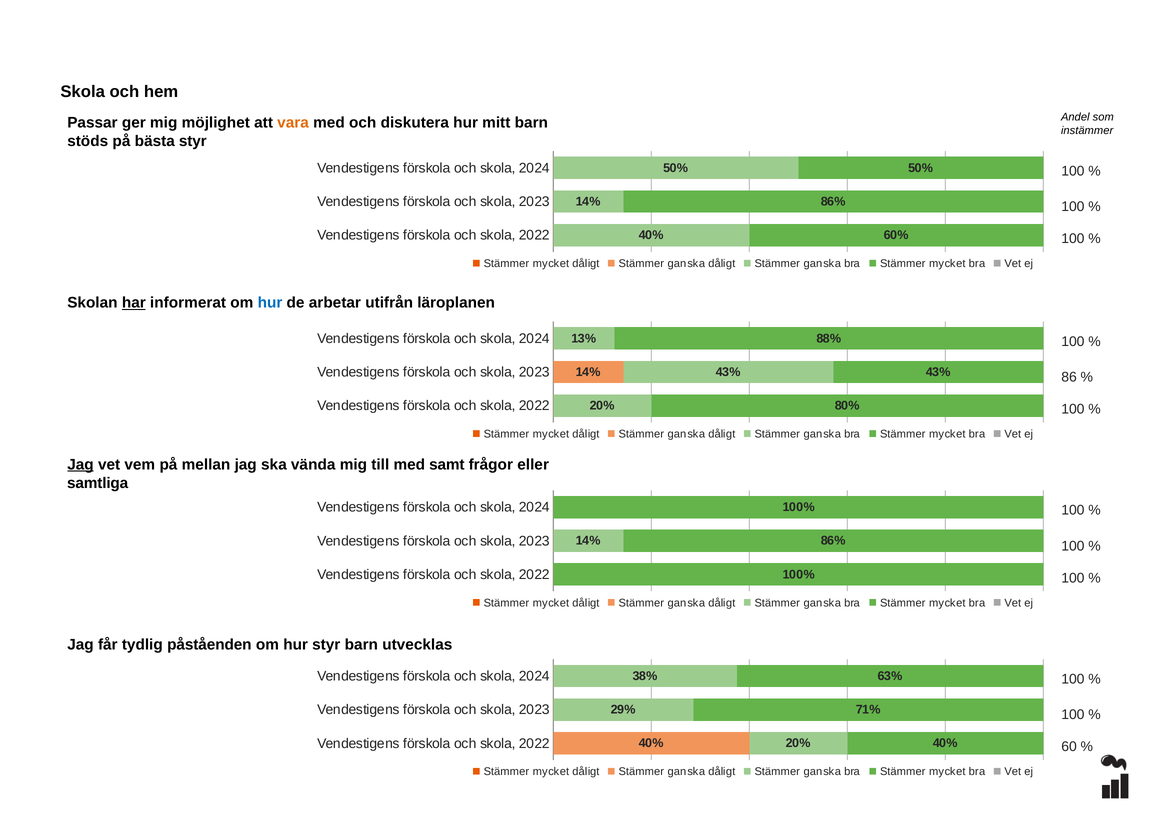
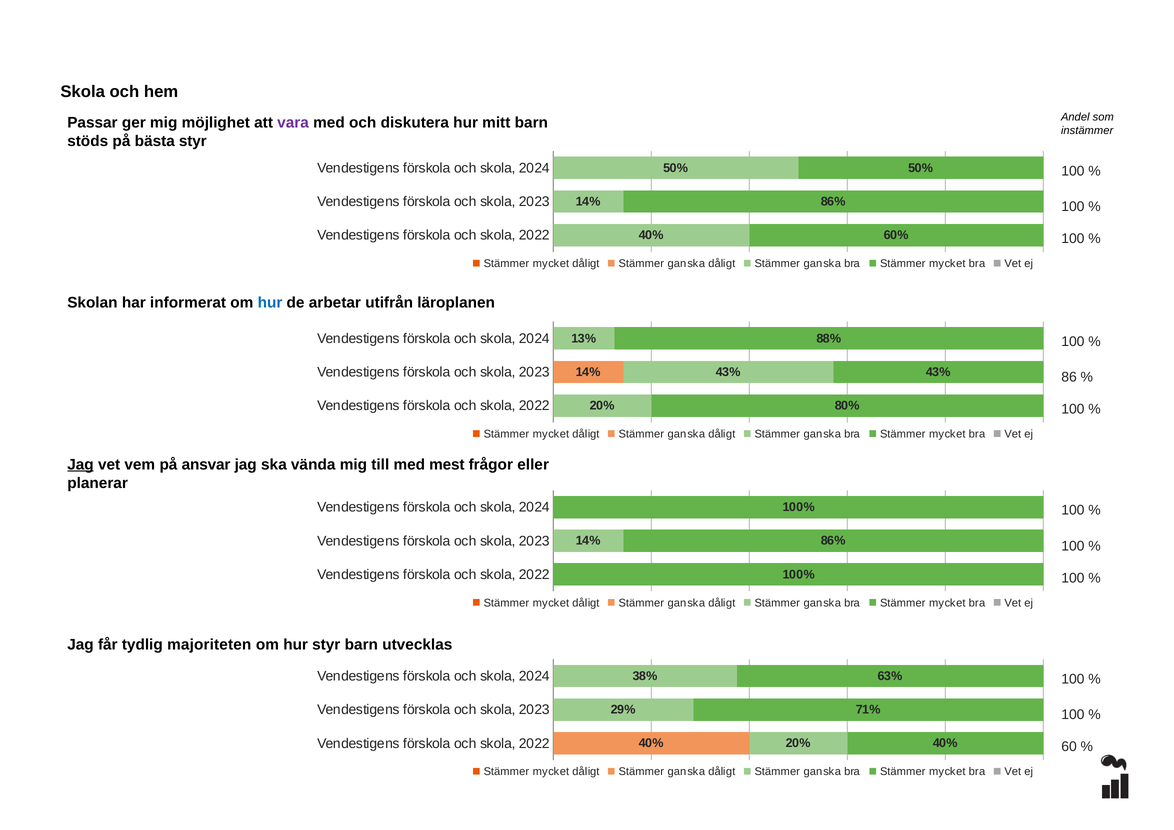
vara colour: orange -> purple
har underline: present -> none
mellan: mellan -> ansvar
samt: samt -> mest
samtliga: samtliga -> planerar
påståenden: påståenden -> majoriteten
